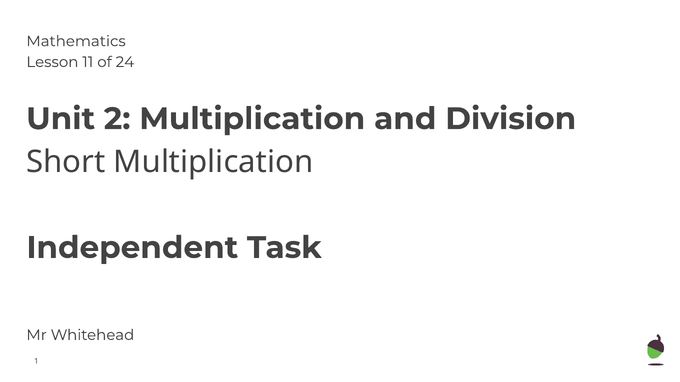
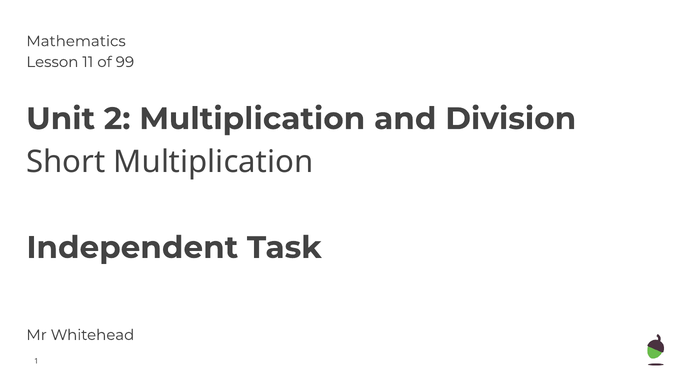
24: 24 -> 99
